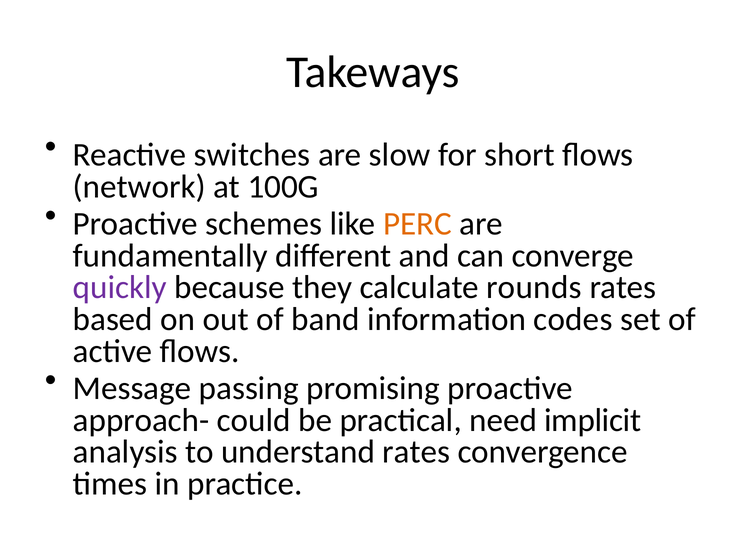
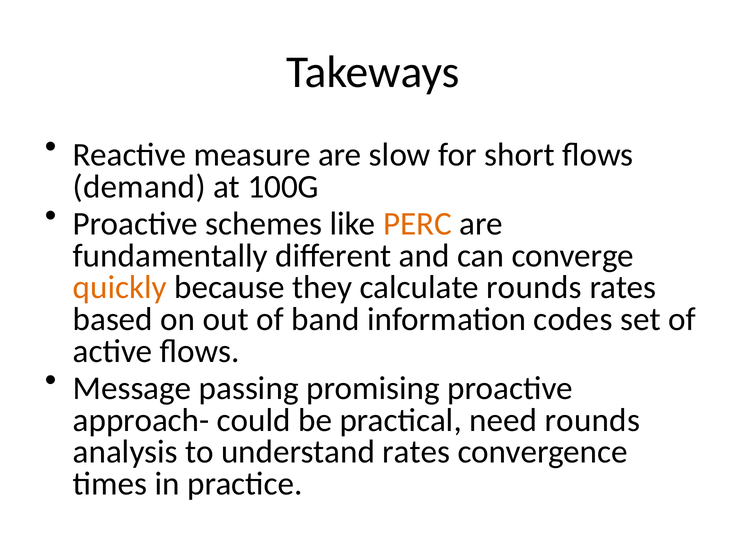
switches: switches -> measure
network: network -> demand
quickly colour: purple -> orange
need implicit: implicit -> rounds
